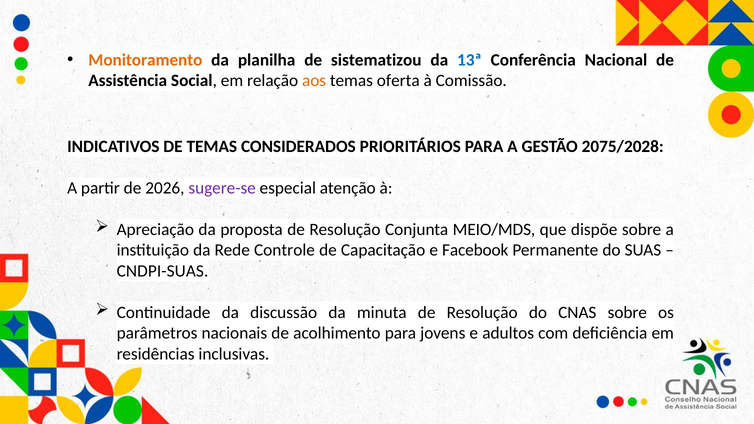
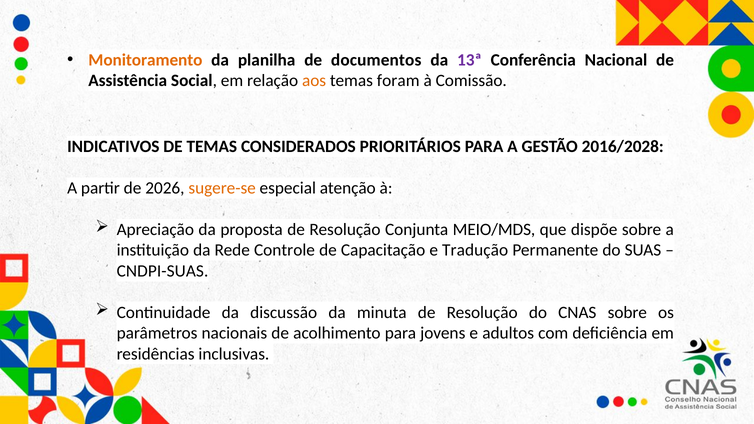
sistematizou: sistematizou -> documentos
13ª colour: blue -> purple
oferta: oferta -> foram
2075/2028: 2075/2028 -> 2016/2028
sugere-se colour: purple -> orange
Facebook: Facebook -> Tradução
